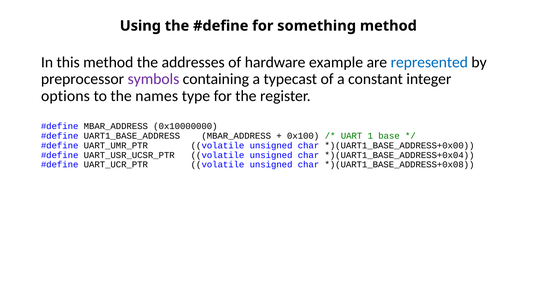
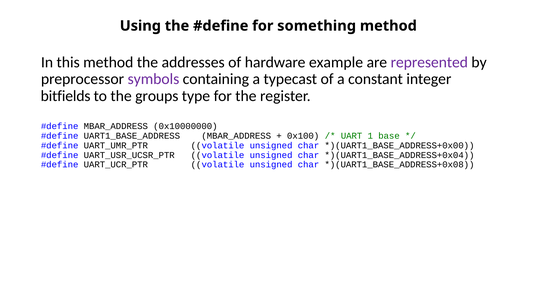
represented colour: blue -> purple
options: options -> bitfields
names: names -> groups
